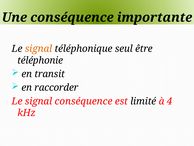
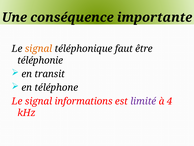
seul: seul -> faut
raccorder: raccorder -> téléphone
signal conséquence: conséquence -> informations
limité colour: black -> purple
